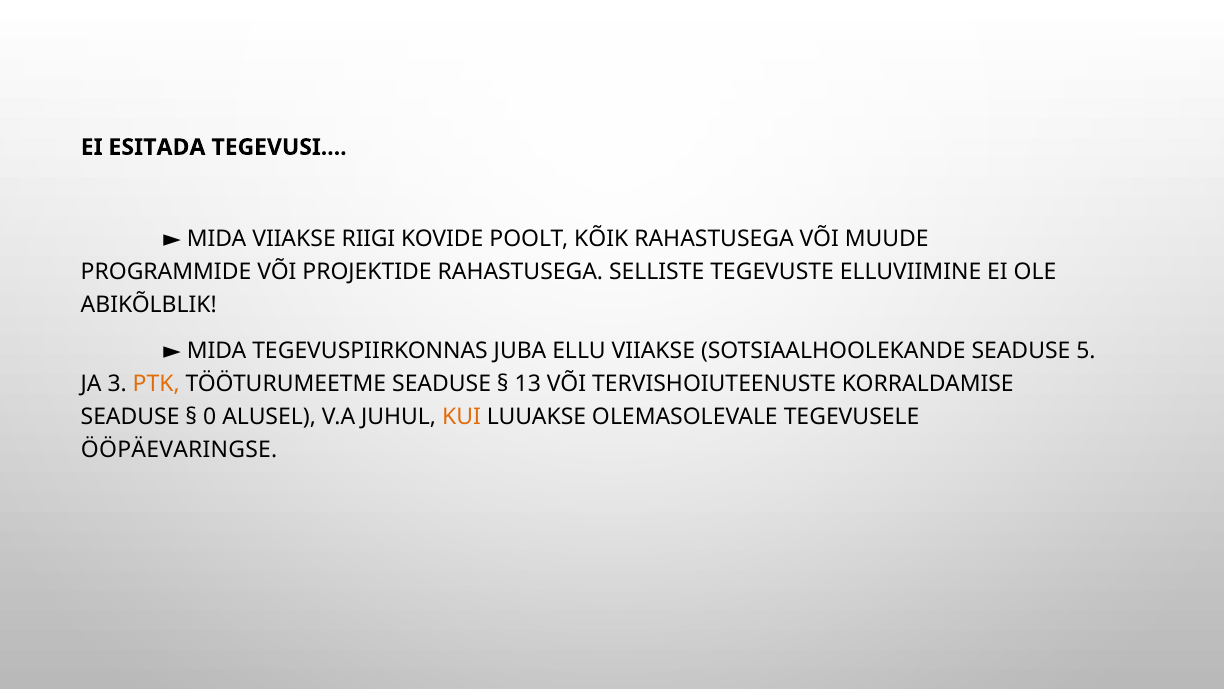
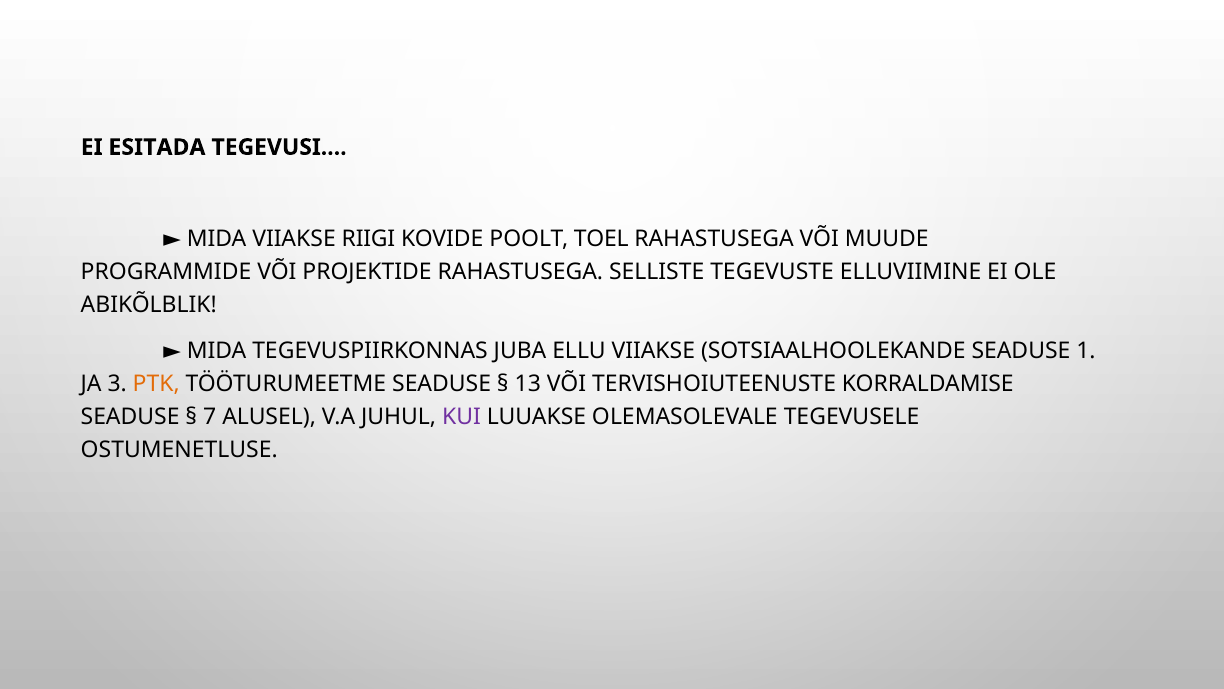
KÕIK: KÕIK -> TOEL
5: 5 -> 1
0: 0 -> 7
KUI colour: orange -> purple
ÖÖPÄEVARINGSE: ÖÖPÄEVARINGSE -> OSTUMENETLUSE
